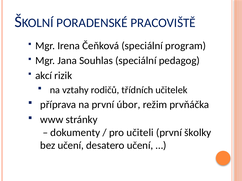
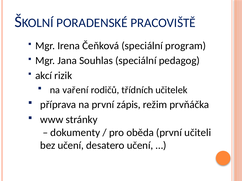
vztahy: vztahy -> vaření
úbor: úbor -> zápis
učiteli: učiteli -> oběda
školky: školky -> učiteli
